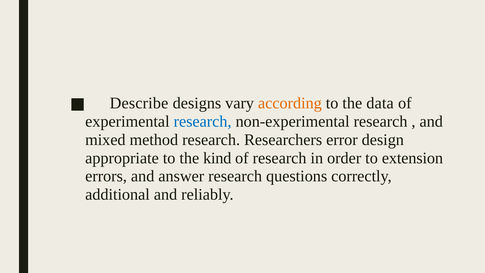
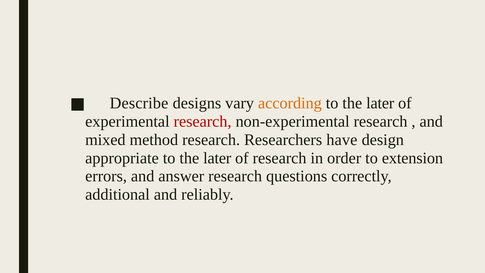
data at (380, 103): data -> later
research at (203, 121) colour: blue -> red
error: error -> have
appropriate to the kind: kind -> later
